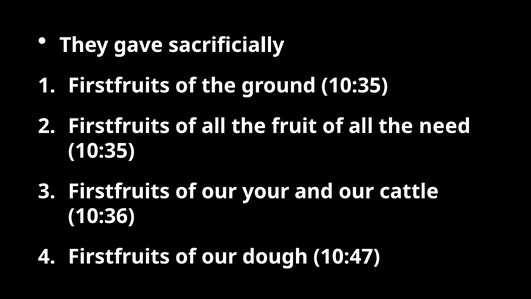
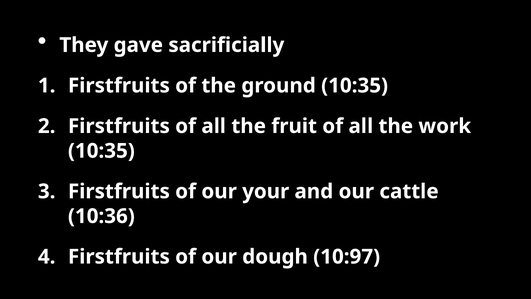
need: need -> work
10:47: 10:47 -> 10:97
